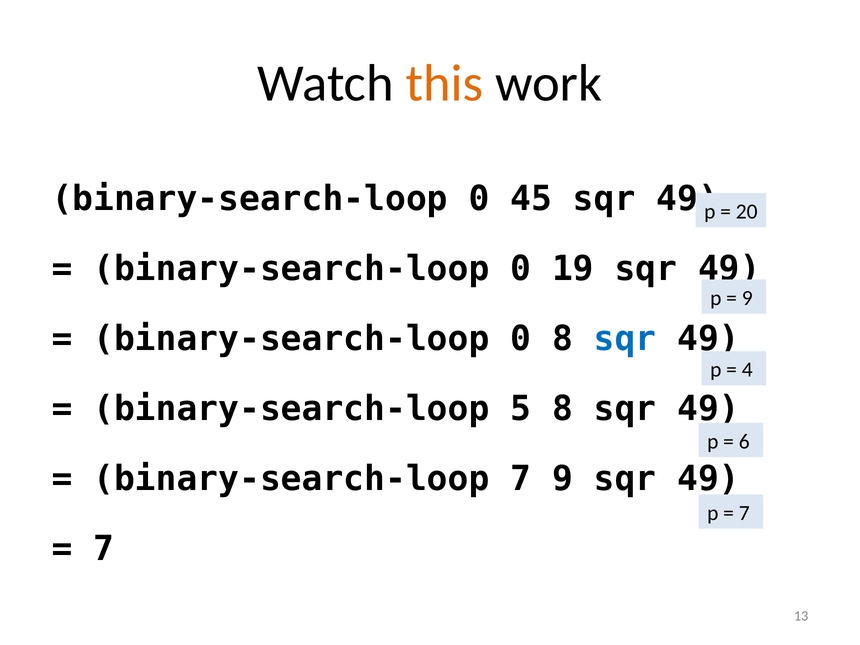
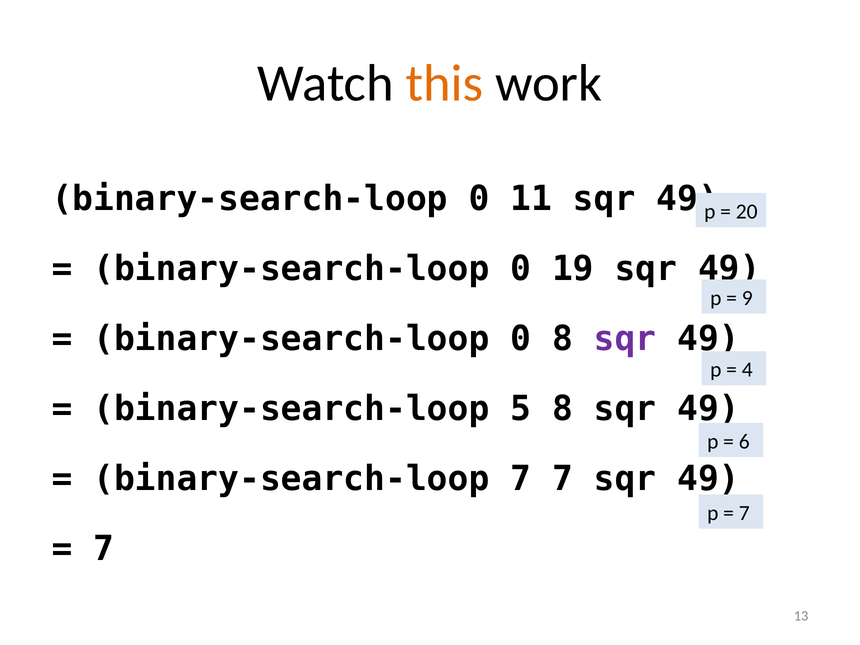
45: 45 -> 11
sqr at (625, 339) colour: blue -> purple
7 9: 9 -> 7
